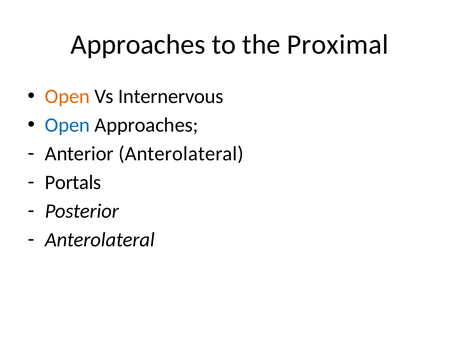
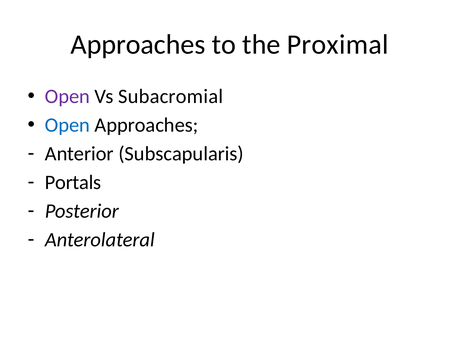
Open at (67, 96) colour: orange -> purple
Internervous: Internervous -> Subacromial
Anterior Anterolateral: Anterolateral -> Subscapularis
